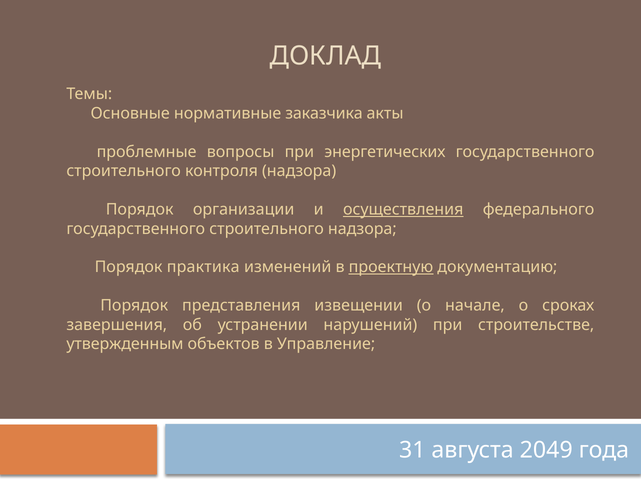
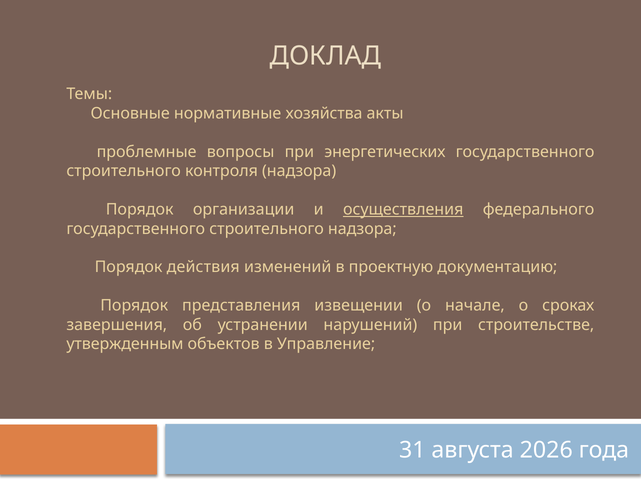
заказчика: заказчика -> хозяйства
практика: практика -> действия
проектную underline: present -> none
2049: 2049 -> 2026
